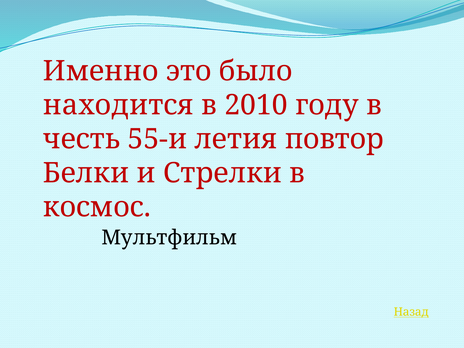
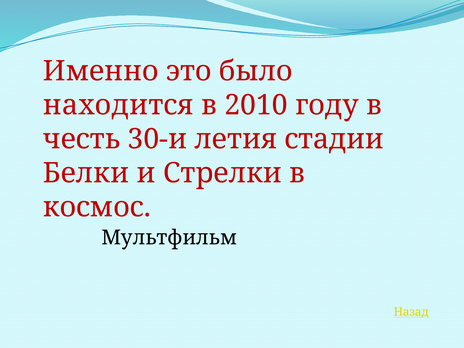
55-и: 55-и -> 30-и
повтор: повтор -> стадии
